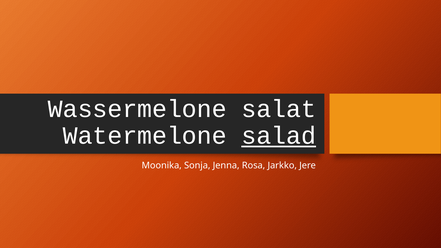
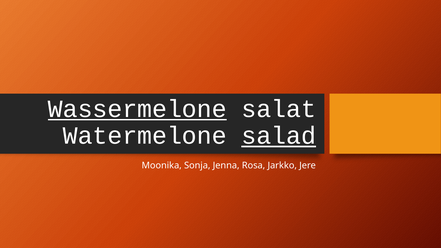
Wassermelone underline: none -> present
